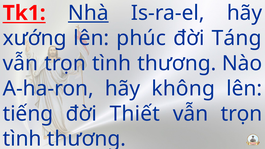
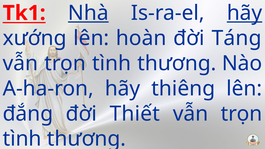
hãy at (245, 13) underline: none -> present
phúc: phúc -> hoàn
không: không -> thiêng
tiếng: tiếng -> đắng
